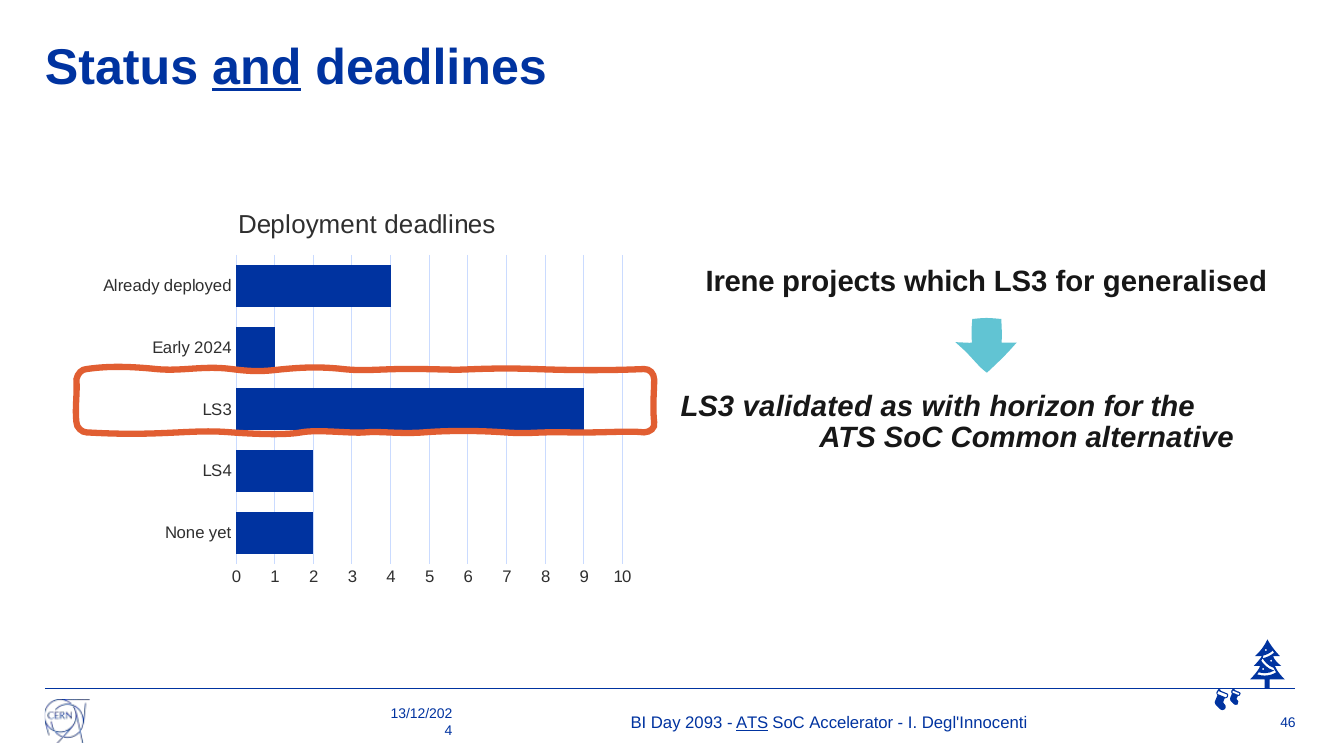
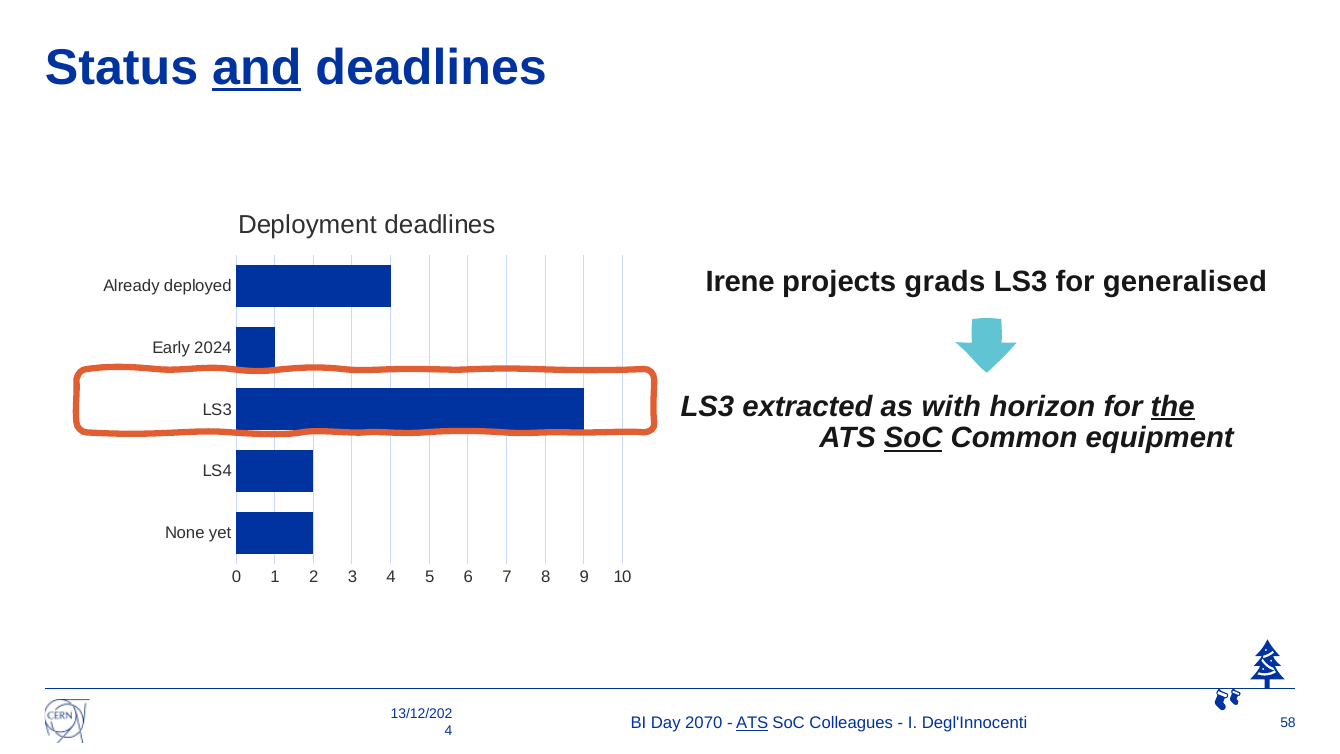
which: which -> grads
validated: validated -> extracted
the underline: none -> present
SoC at (913, 438) underline: none -> present
alternative: alternative -> equipment
2093: 2093 -> 2070
Accelerator: Accelerator -> Colleagues
46: 46 -> 58
